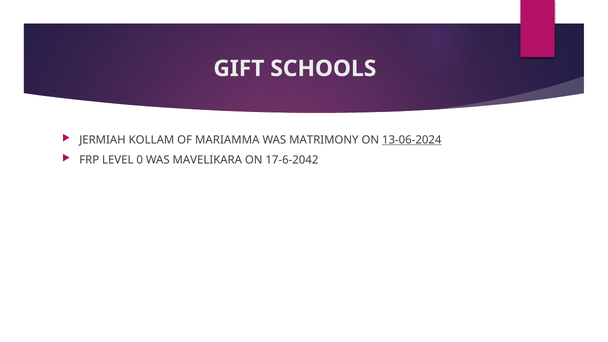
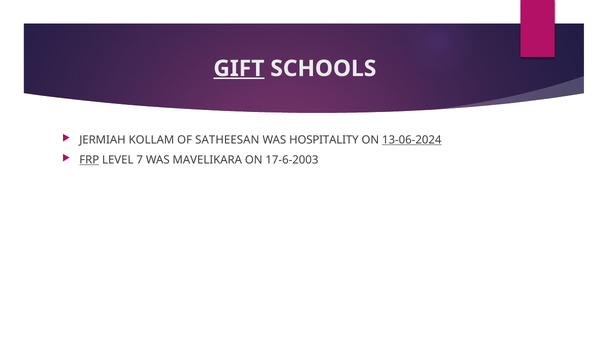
GIFT underline: none -> present
MARIAMMA: MARIAMMA -> SATHEESAN
MATRIMONY: MATRIMONY -> HOSPITALITY
FRP underline: none -> present
0: 0 -> 7
17-6-2042: 17-6-2042 -> 17-6-2003
